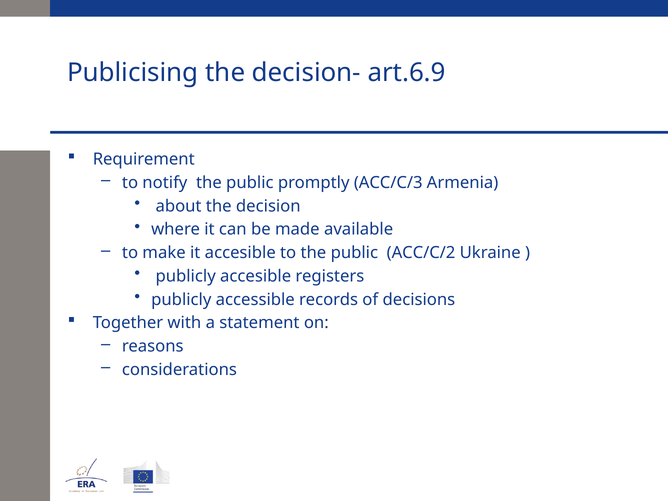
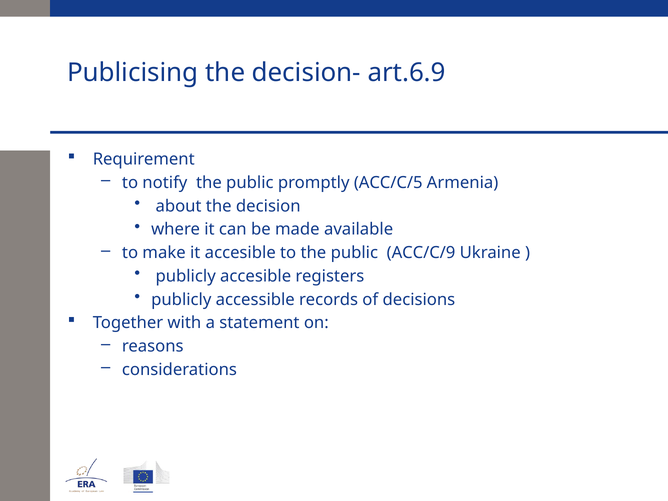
ACC/C/3: ACC/C/3 -> ACC/C/5
ACC/C/2: ACC/C/2 -> ACC/C/9
